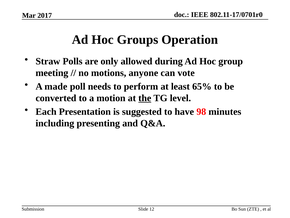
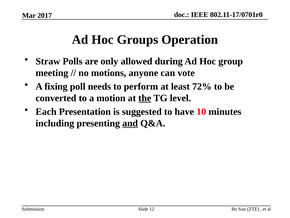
made: made -> fixing
65%: 65% -> 72%
98: 98 -> 10
and underline: none -> present
